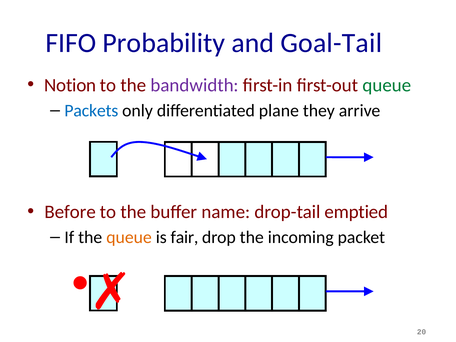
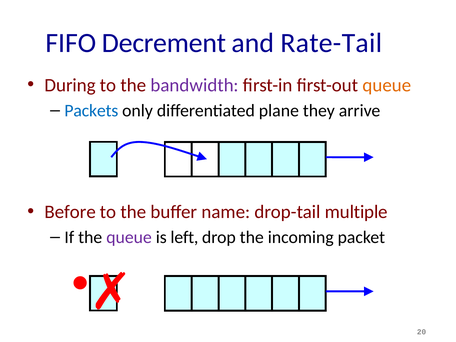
Probability: Probability -> Decrement
Goal-Tail: Goal-Tail -> Rate-Tail
Notion: Notion -> During
queue at (387, 85) colour: green -> orange
emptied: emptied -> multiple
queue at (129, 237) colour: orange -> purple
fair: fair -> left
